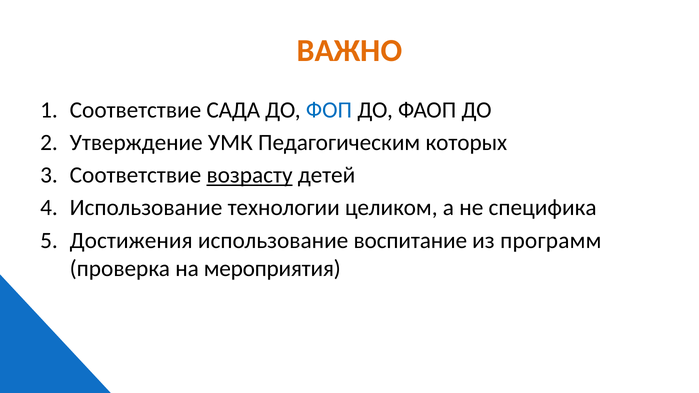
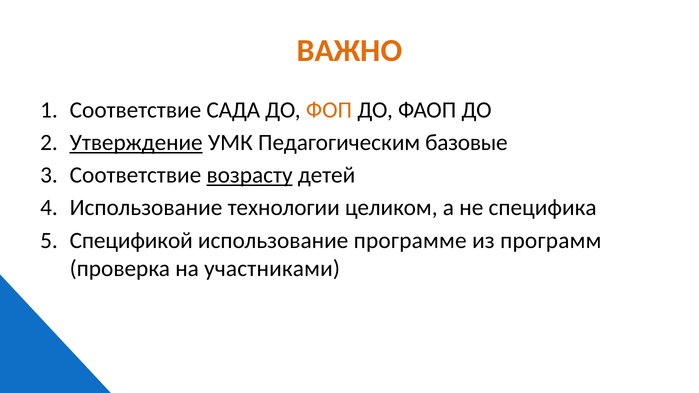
ФОП colour: blue -> orange
Утверждение underline: none -> present
которых: которых -> базовые
Достижения: Достижения -> Спецификой
воспитание: воспитание -> программе
мероприятия: мероприятия -> участниками
